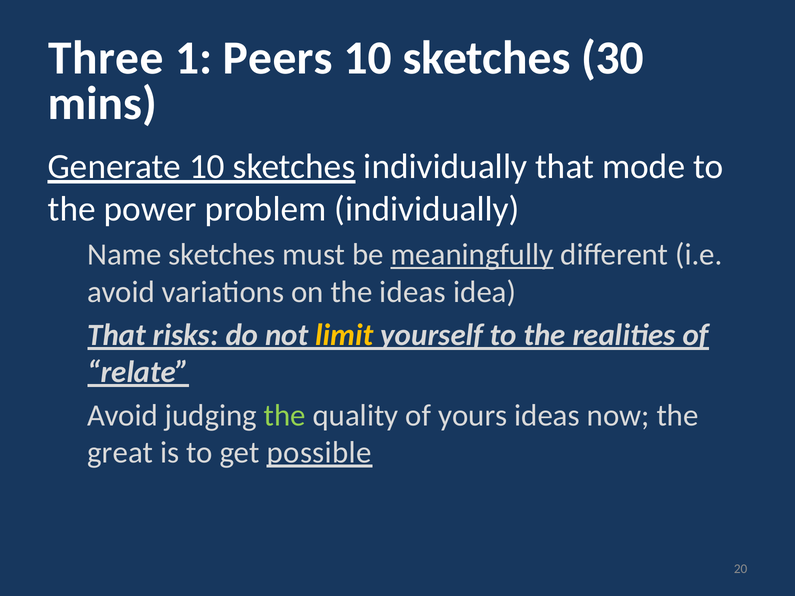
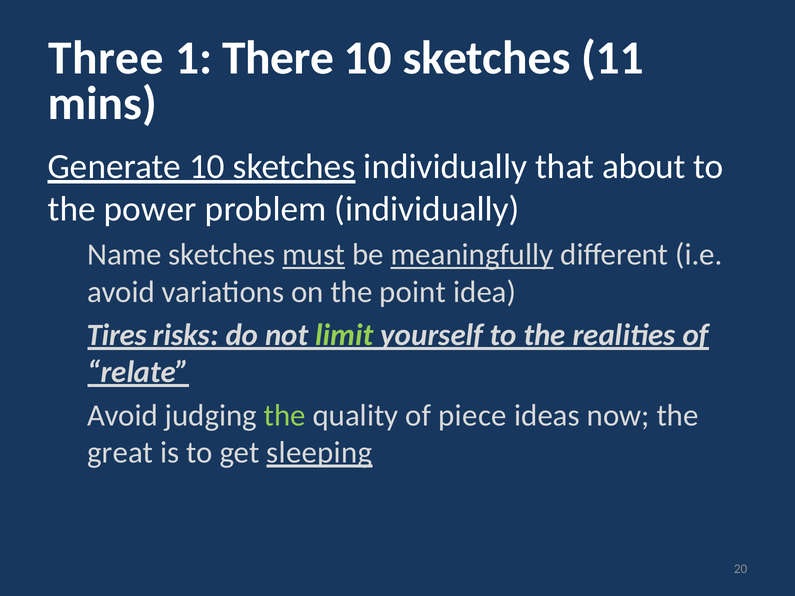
Peers: Peers -> There
30: 30 -> 11
mode: mode -> about
must underline: none -> present
the ideas: ideas -> point
That at (117, 335): That -> Tires
limit colour: yellow -> light green
yours: yours -> piece
possible: possible -> sleeping
